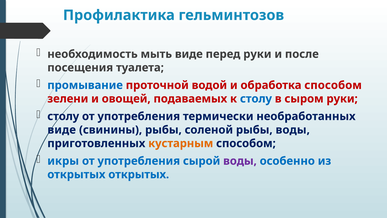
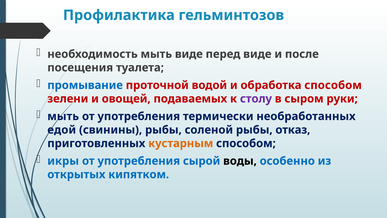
перед руки: руки -> виде
столу at (256, 99) colour: blue -> purple
столу at (63, 116): столу -> мыть
виде at (62, 130): виде -> едой
рыбы воды: воды -> отказ
воды at (240, 161) colour: purple -> black
открытых открытых: открытых -> кипятком
